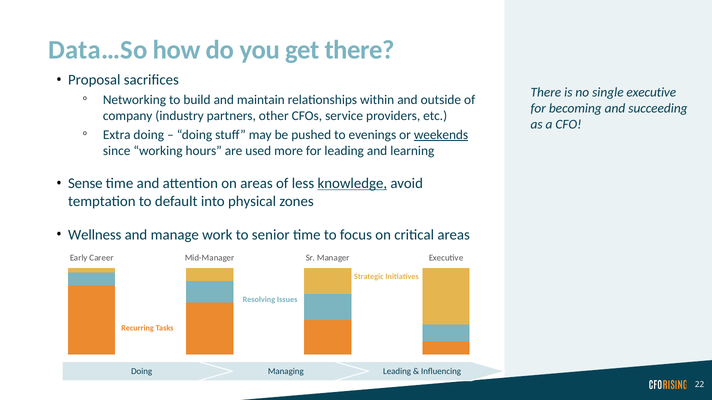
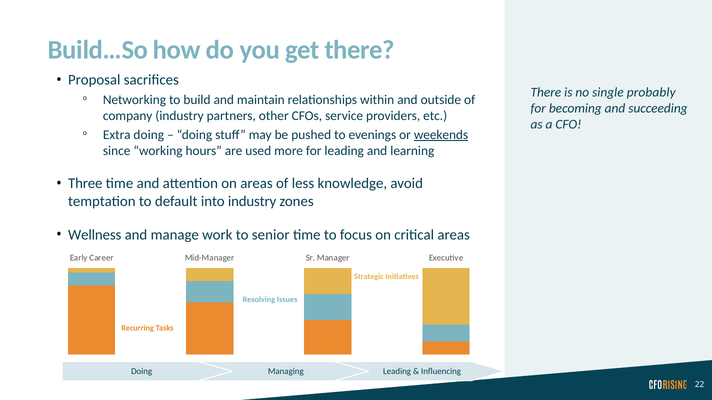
Data…So: Data…So -> Build…So
single executive: executive -> probably
Sense: Sense -> Three
knowledge underline: present -> none
into physical: physical -> industry
